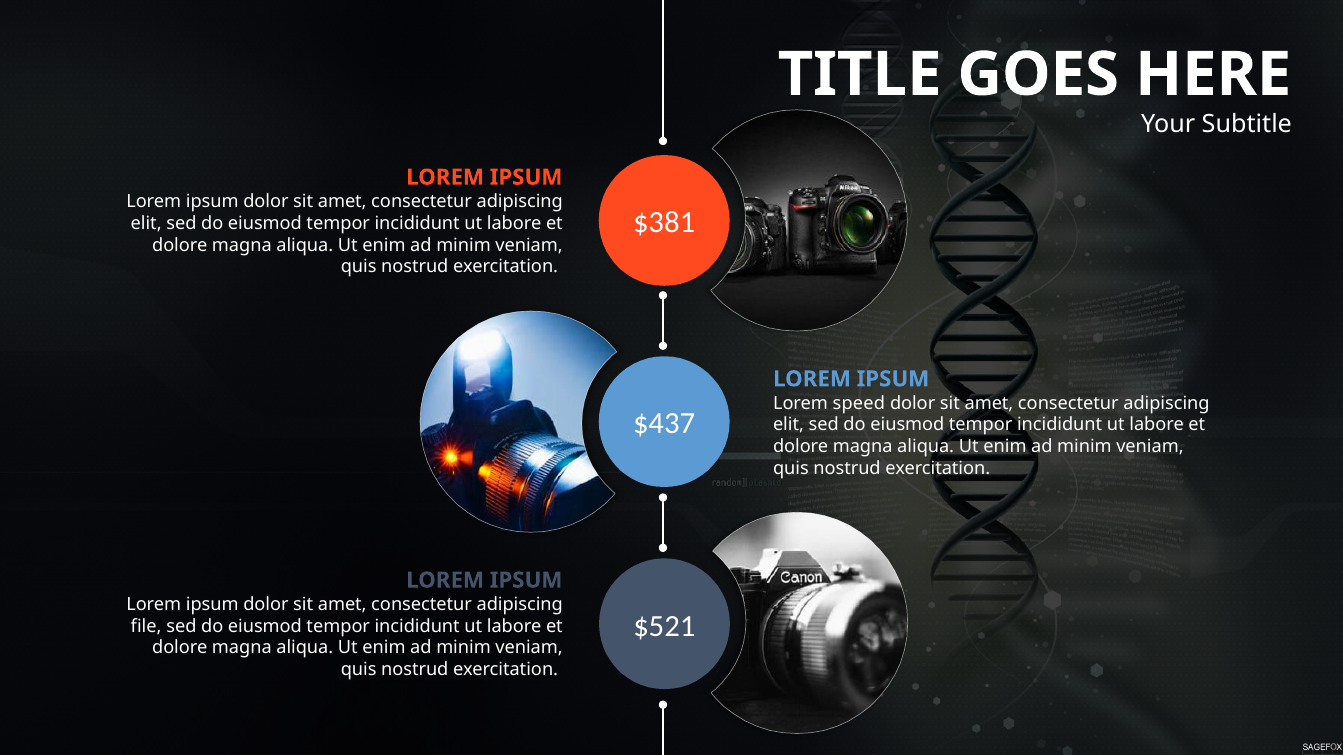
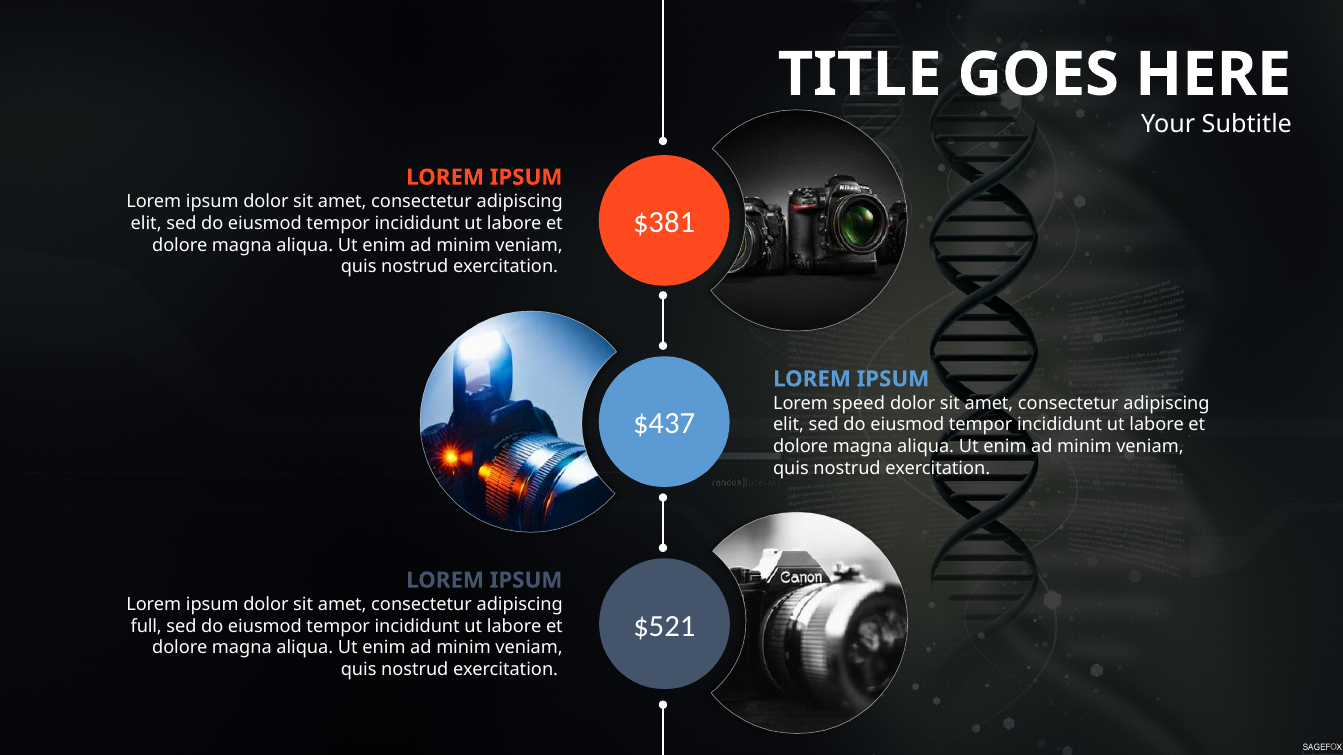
file: file -> full
